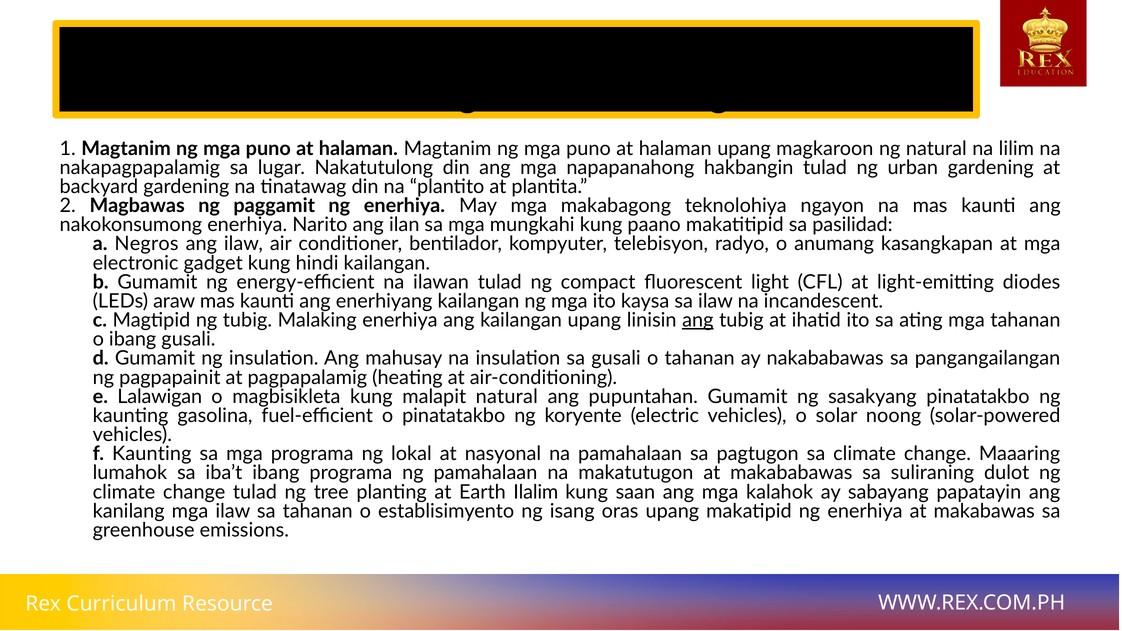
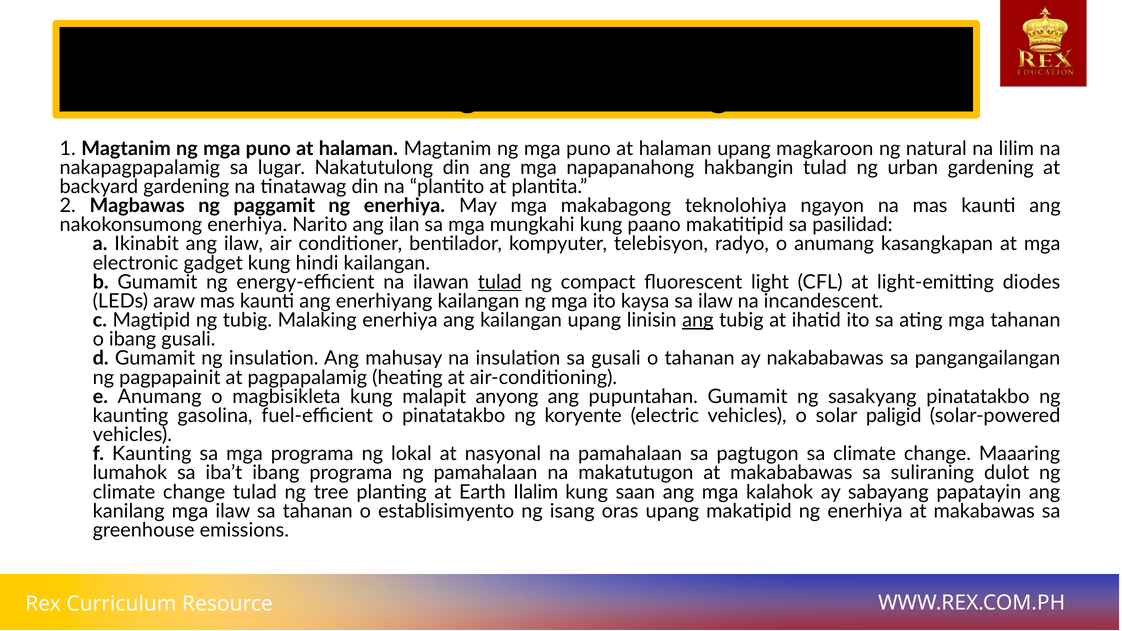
Negros: Negros -> Ikinabit
tulad at (500, 282) underline: none -> present
e Lalawigan: Lalawigan -> Anumang
malapit natural: natural -> anyong
noong: noong -> paligid
